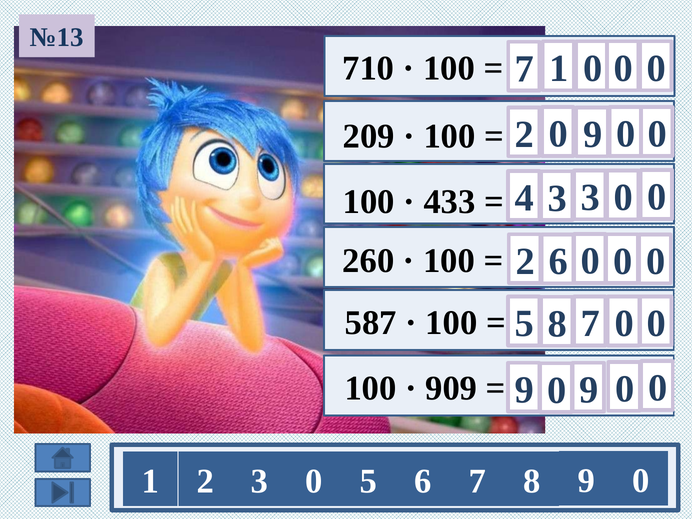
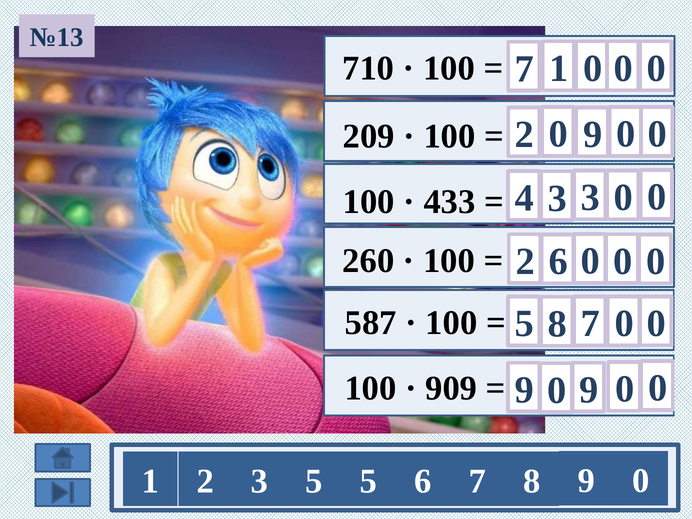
3 0: 0 -> 5
